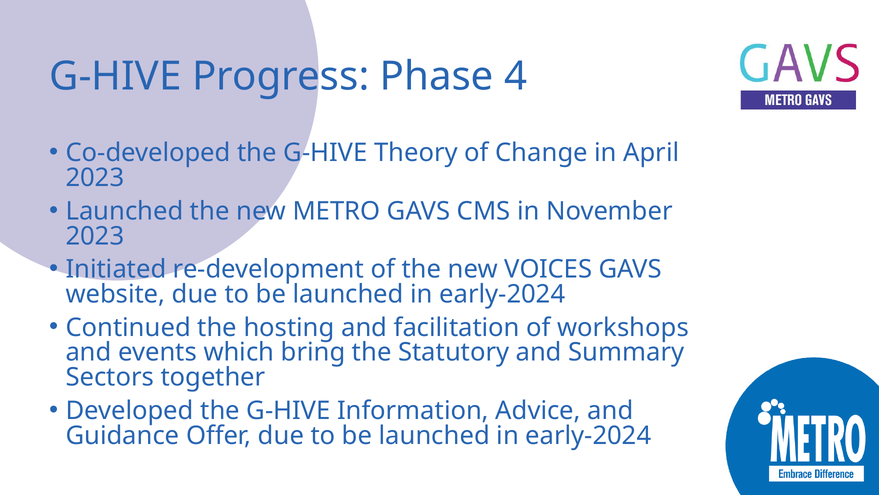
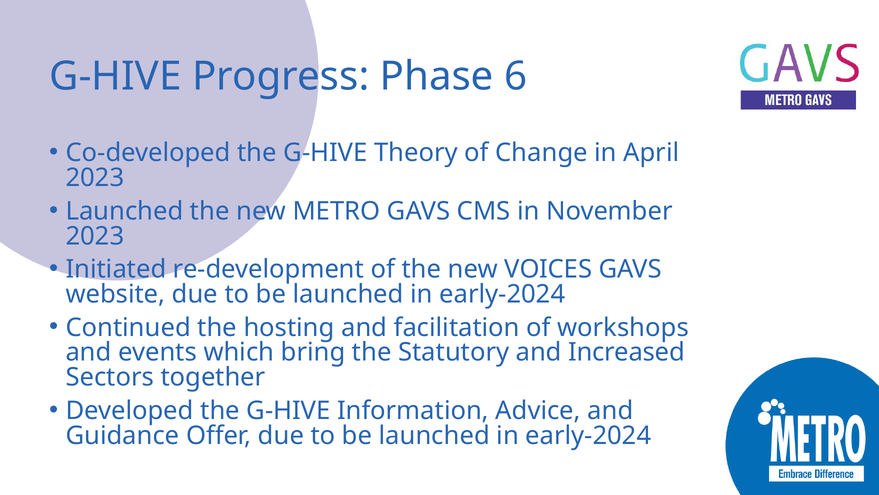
4: 4 -> 6
Summary: Summary -> Increased
